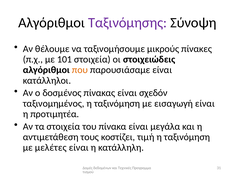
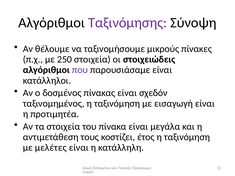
101: 101 -> 250
που colour: orange -> purple
τιμή: τιμή -> έτος
